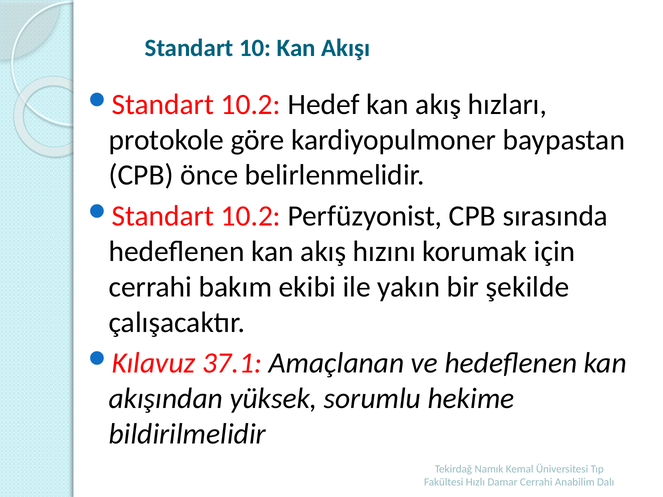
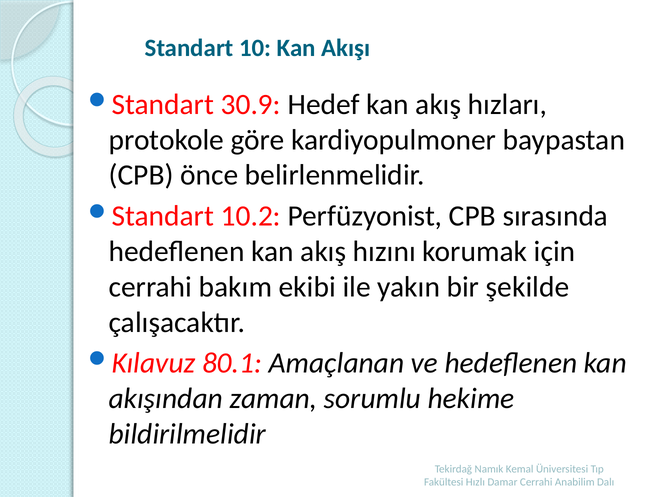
10.2 at (251, 105): 10.2 -> 30.9
37.1: 37.1 -> 80.1
yüksek: yüksek -> zaman
